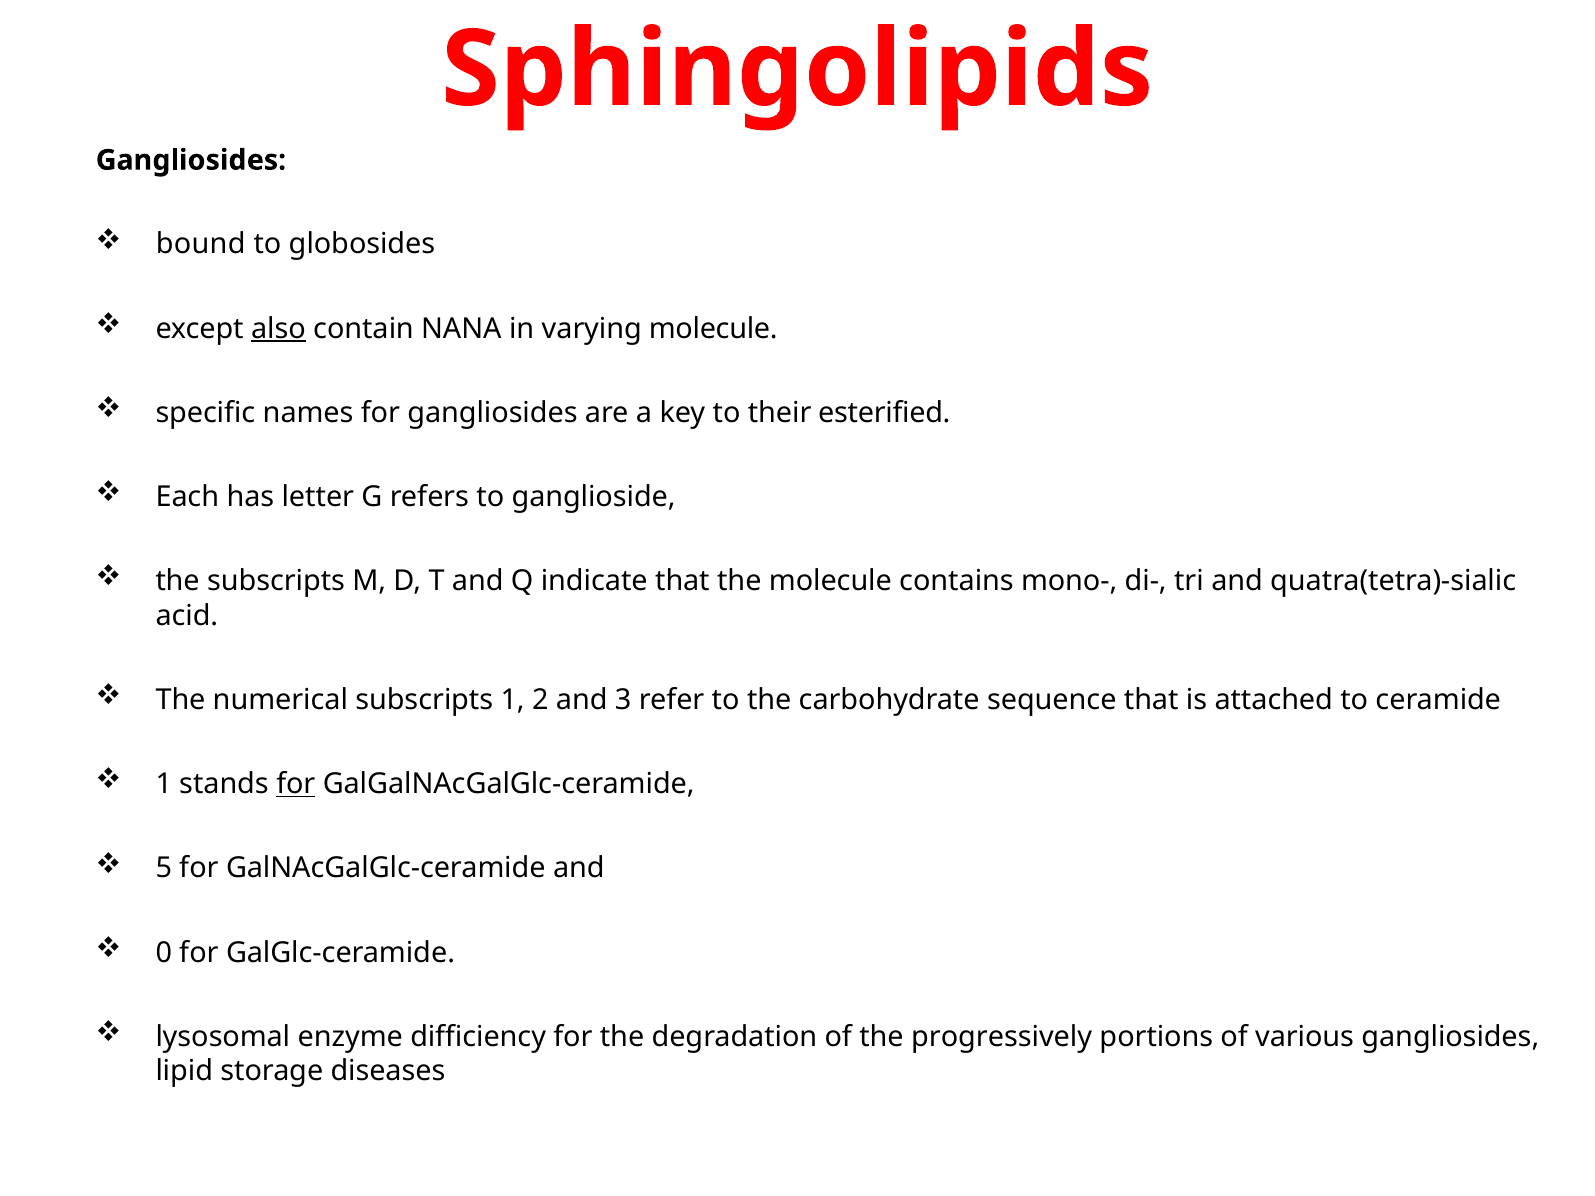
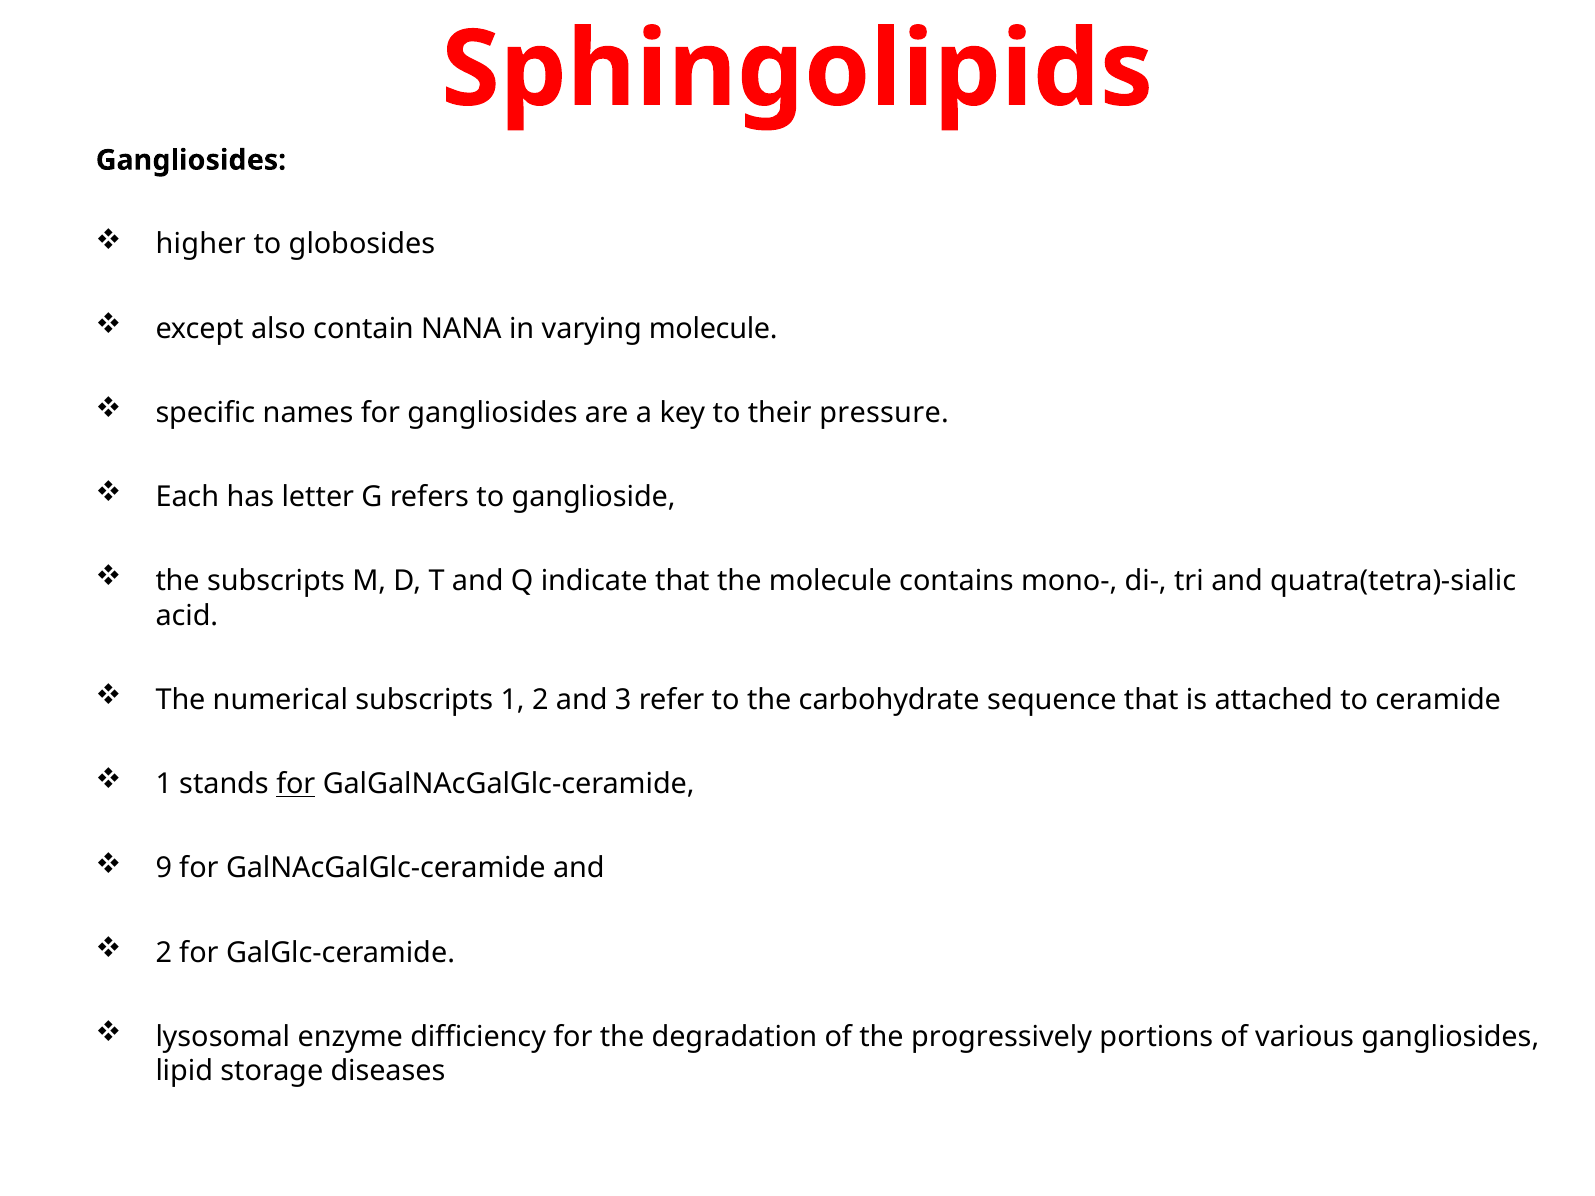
bound: bound -> higher
also underline: present -> none
esterified: esterified -> pressure
5: 5 -> 9
0 at (164, 953): 0 -> 2
